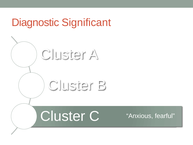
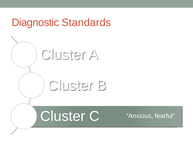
Significant: Significant -> Standards
